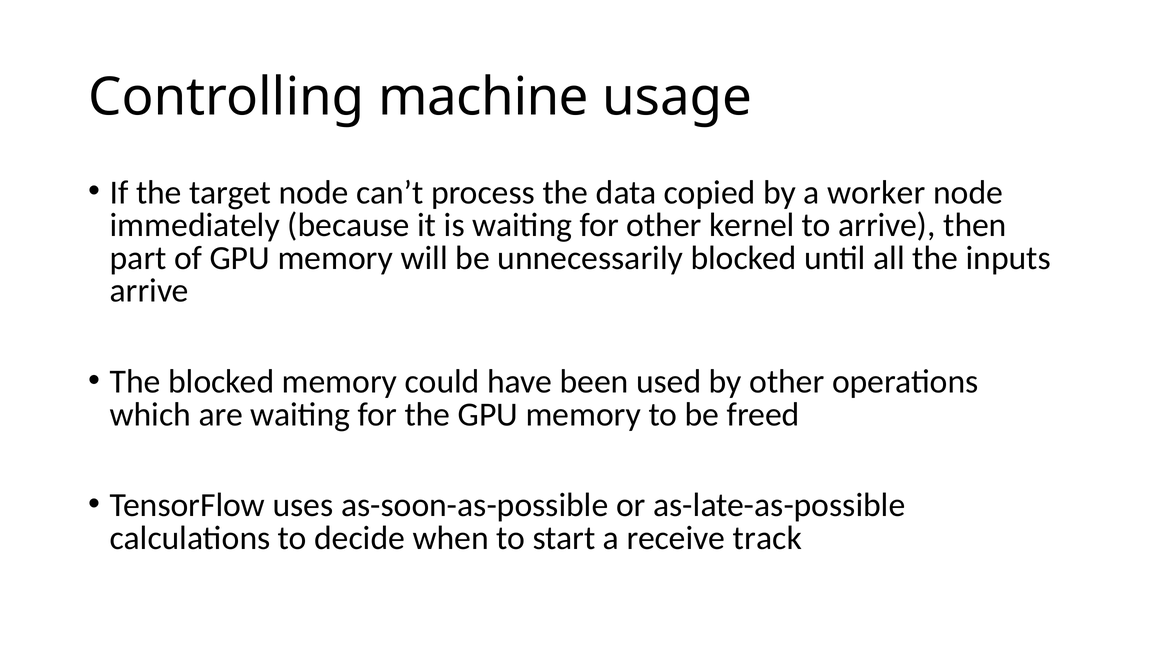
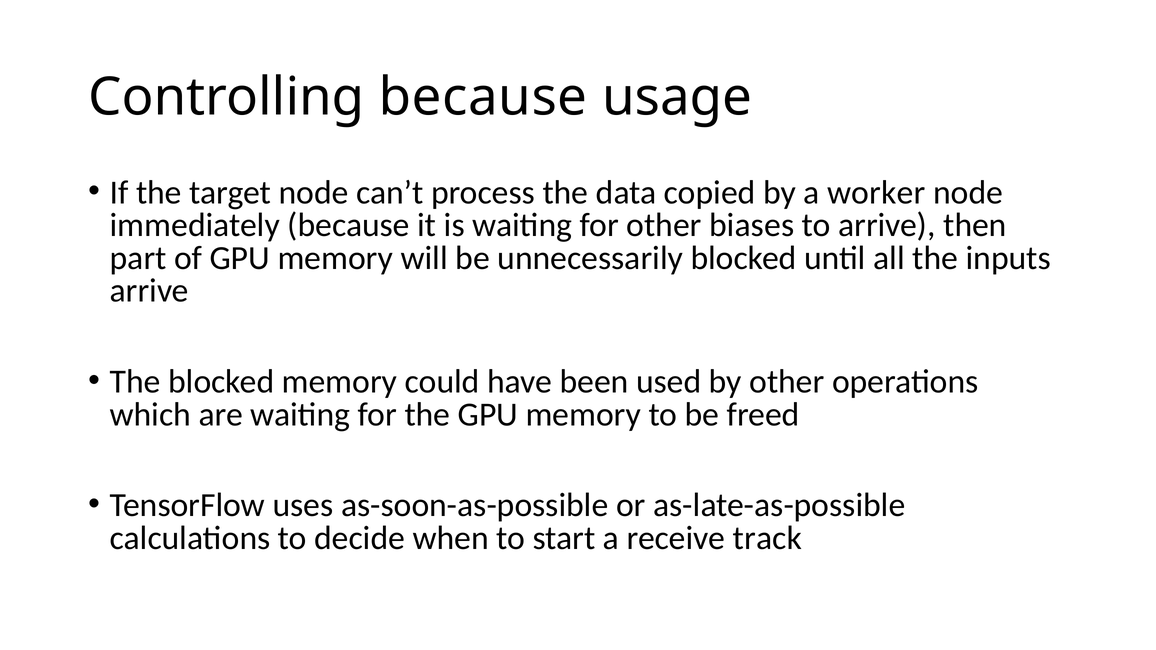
Controlling machine: machine -> because
kernel: kernel -> biases
